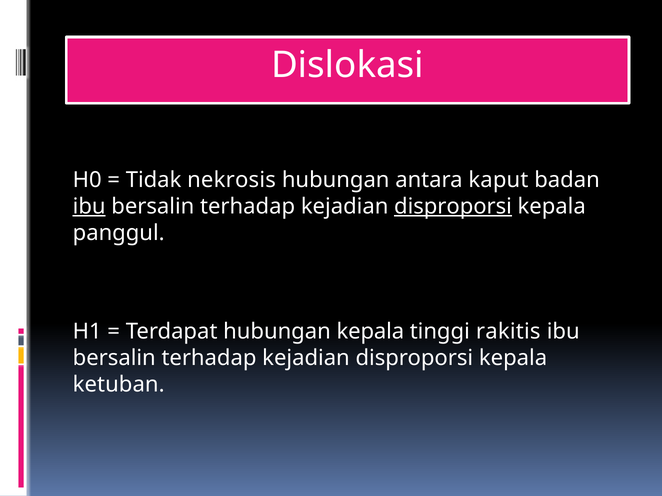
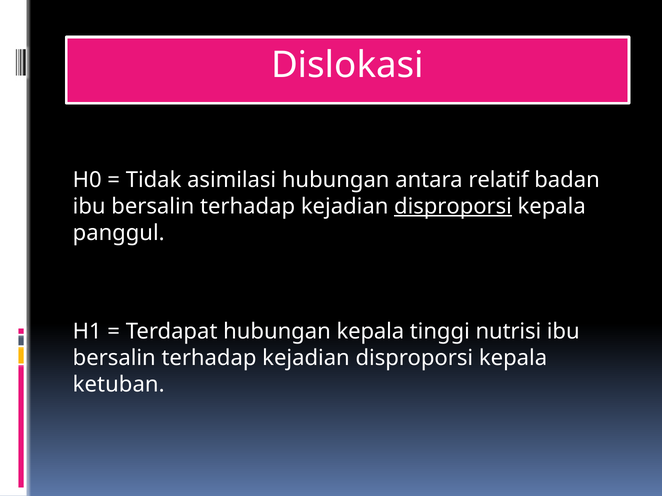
nekrosis: nekrosis -> asimilasi
kaput: kaput -> relatif
ibu at (89, 207) underline: present -> none
rakitis: rakitis -> nutrisi
